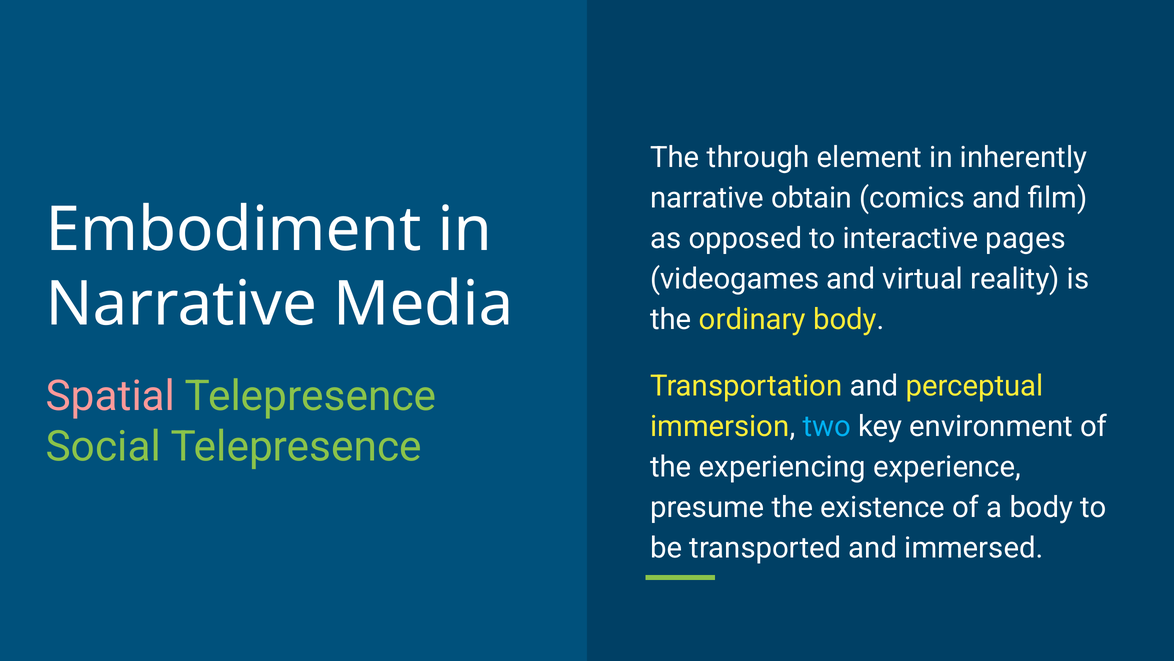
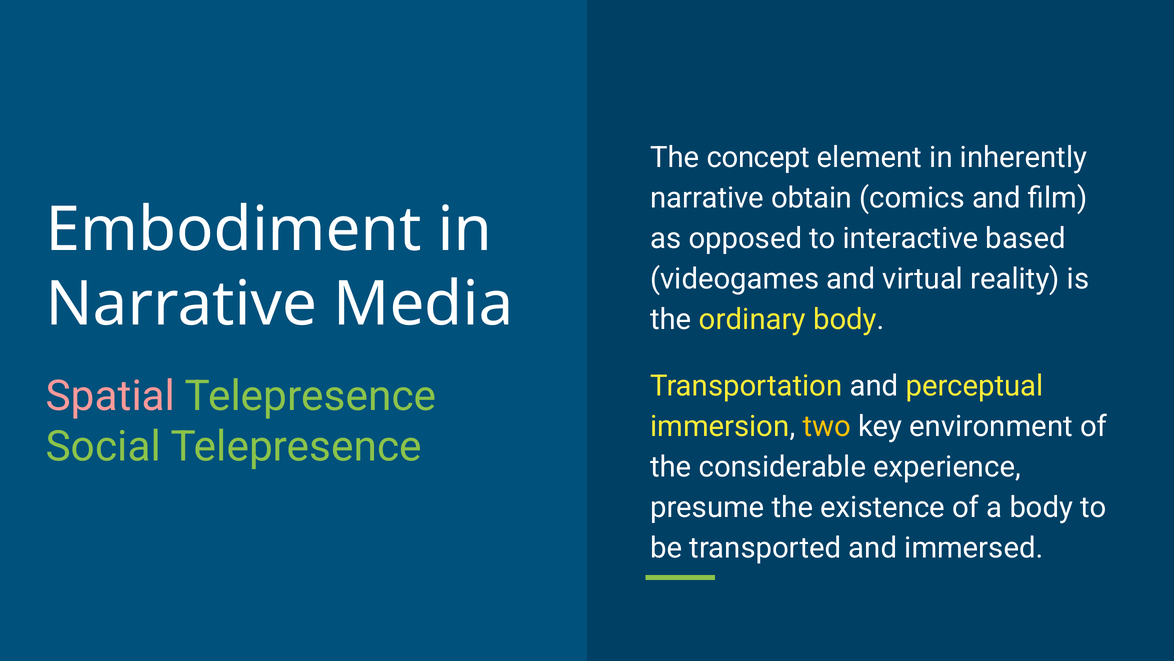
through: through -> concept
pages: pages -> based
two colour: light blue -> yellow
experiencing: experiencing -> considerable
